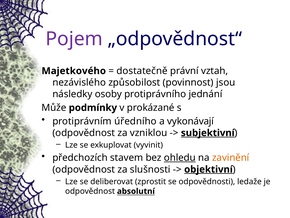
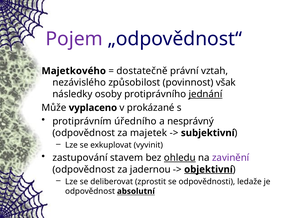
jsou: jsou -> však
jednání underline: none -> present
podmínky: podmínky -> vyplaceno
vykonávají: vykonávají -> nesprávný
vzniklou: vzniklou -> majetek
subjektivní underline: present -> none
předchozích: předchozích -> zastupování
zavinění colour: orange -> purple
slušnosti: slušnosti -> jadernou
